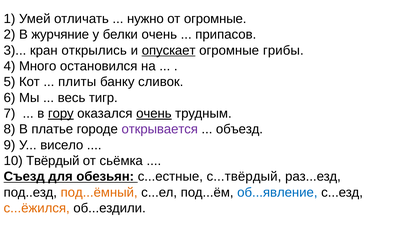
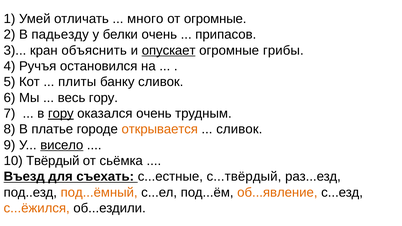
нужно: нужно -> много
журчяние: журчяние -> падьезду
открылись: открылись -> объяснить
Много: Много -> Ручъя
весь тигр: тигр -> гору
очень at (154, 114) underline: present -> none
открывается colour: purple -> orange
объезд at (239, 129): объезд -> сливок
висело underline: none -> present
Съезд: Съезд -> Въезд
обезьян: обезьян -> съехать
об...явление colour: blue -> orange
